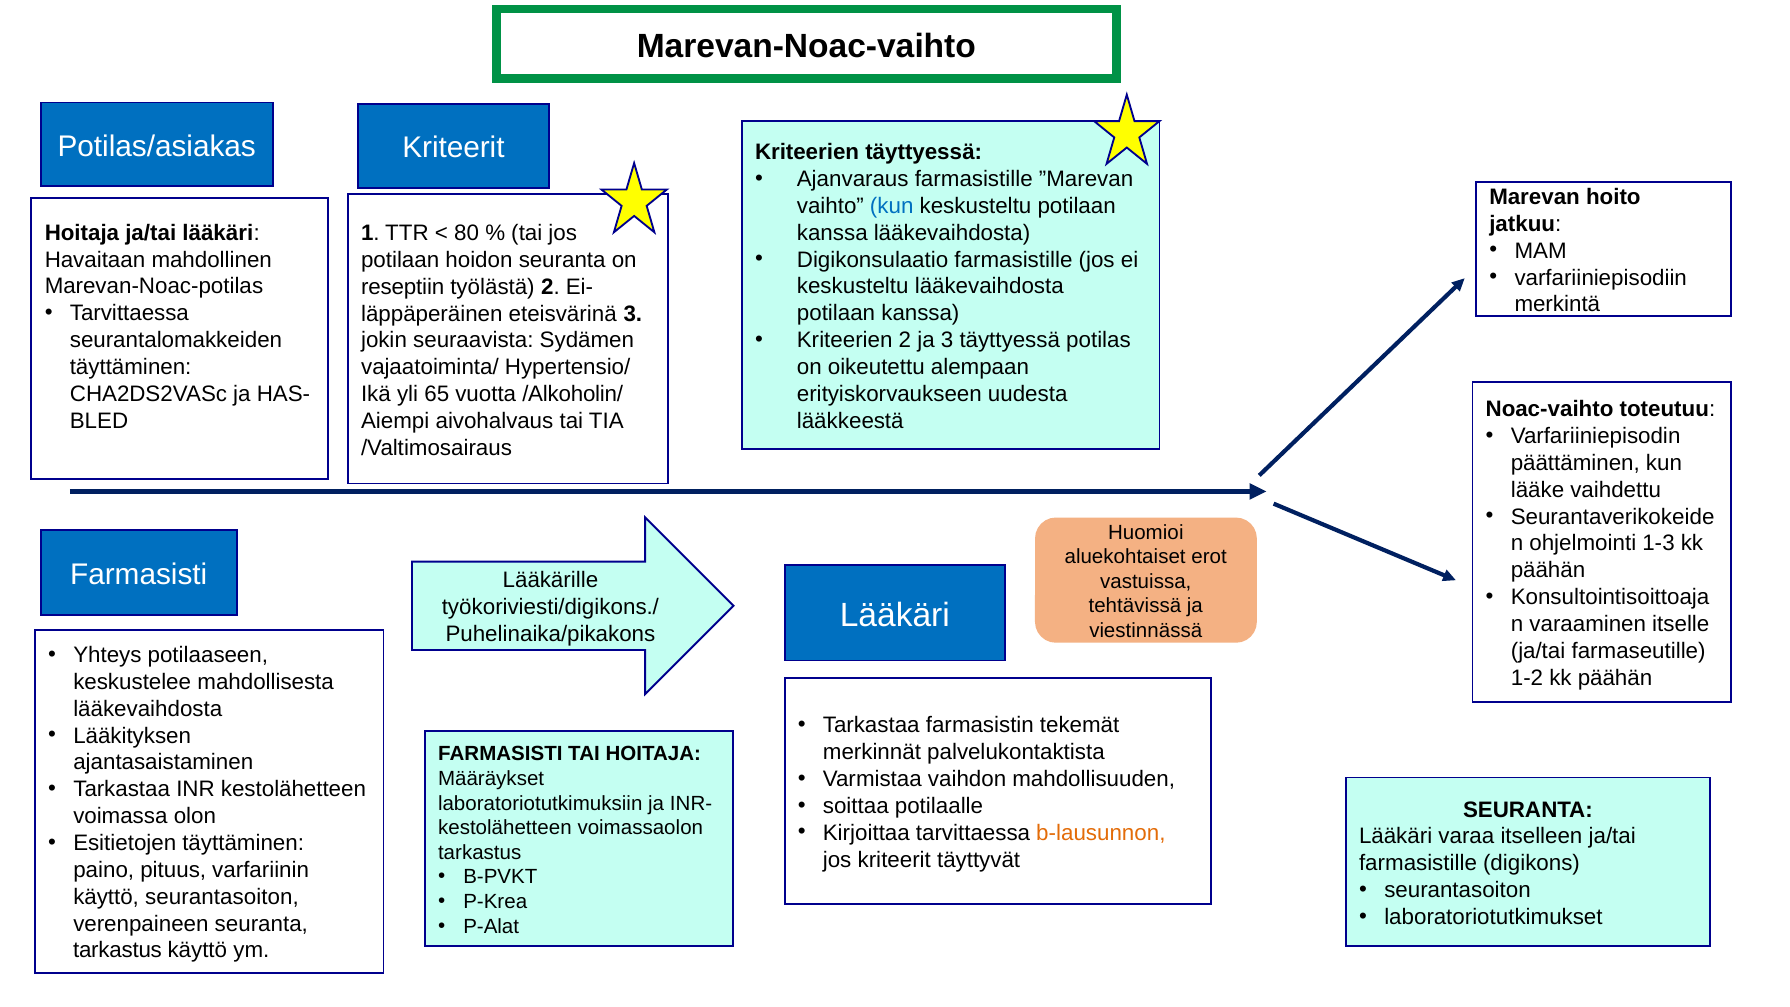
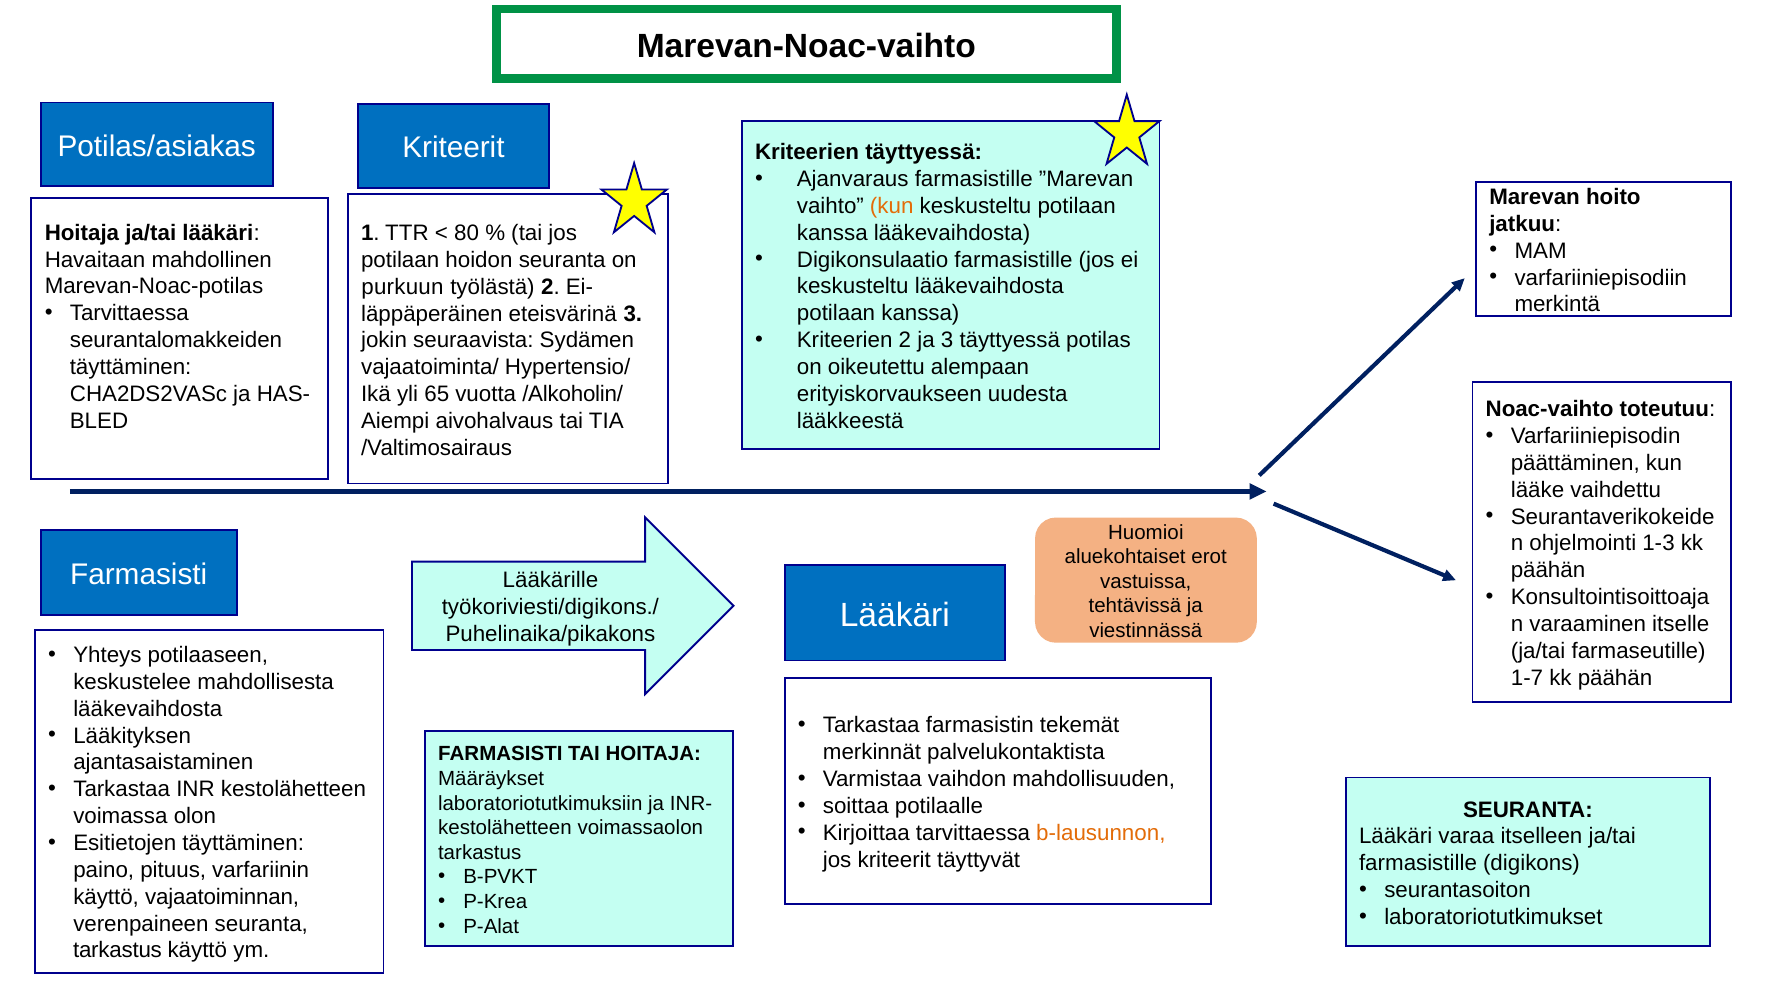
kun at (892, 206) colour: blue -> orange
reseptiin: reseptiin -> purkuun
1-2: 1-2 -> 1-7
käyttö seurantasoiton: seurantasoiton -> vajaatoiminnan
